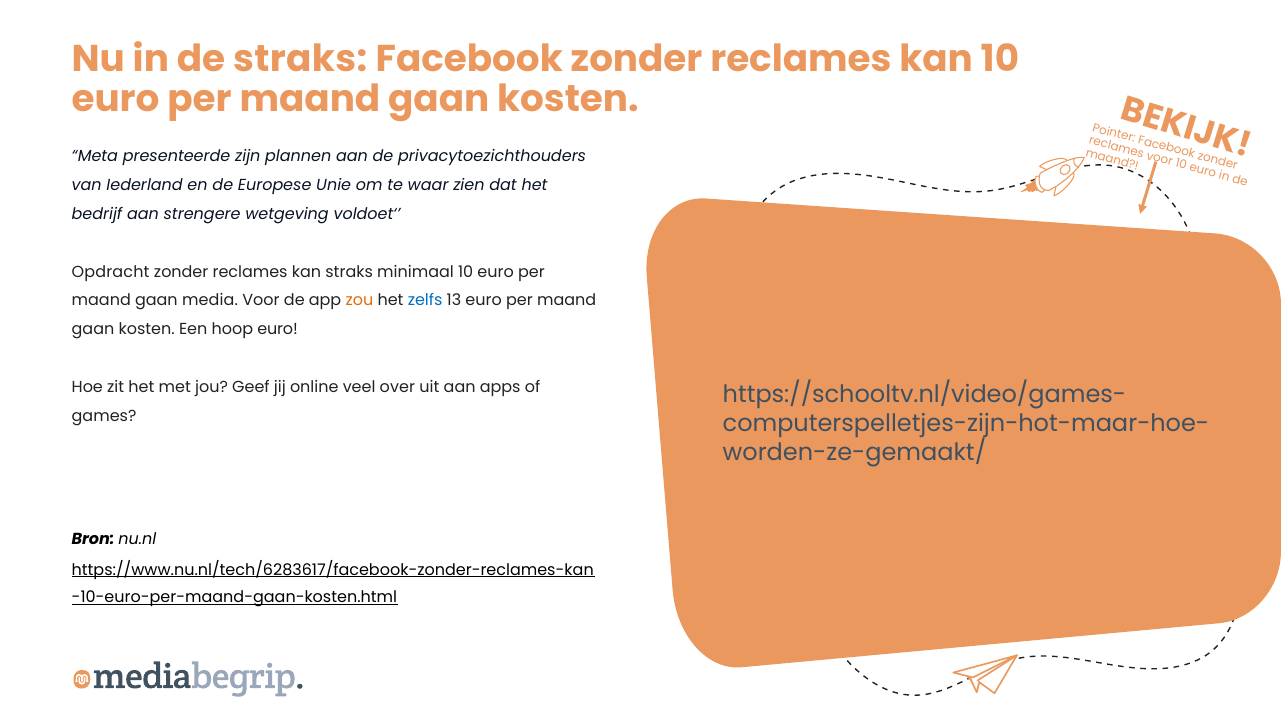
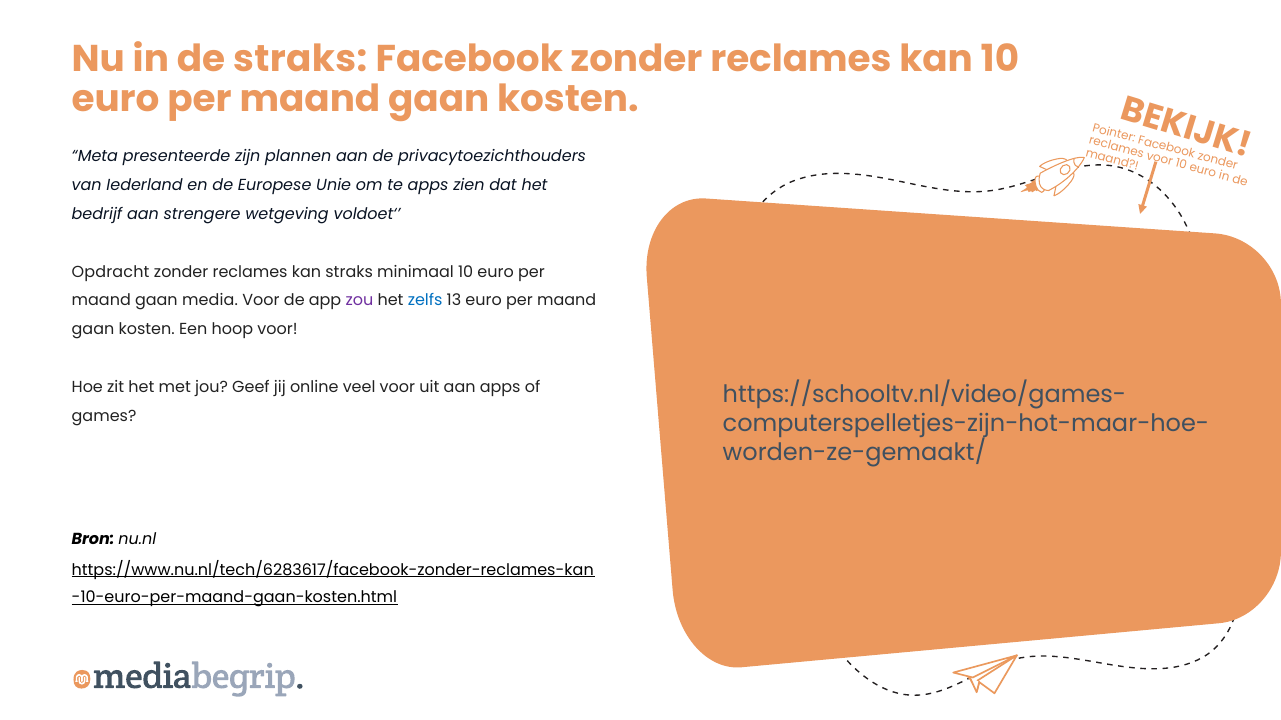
te waar: waar -> apps
zou colour: orange -> purple
hoop euro: euro -> voor
veel over: over -> voor
